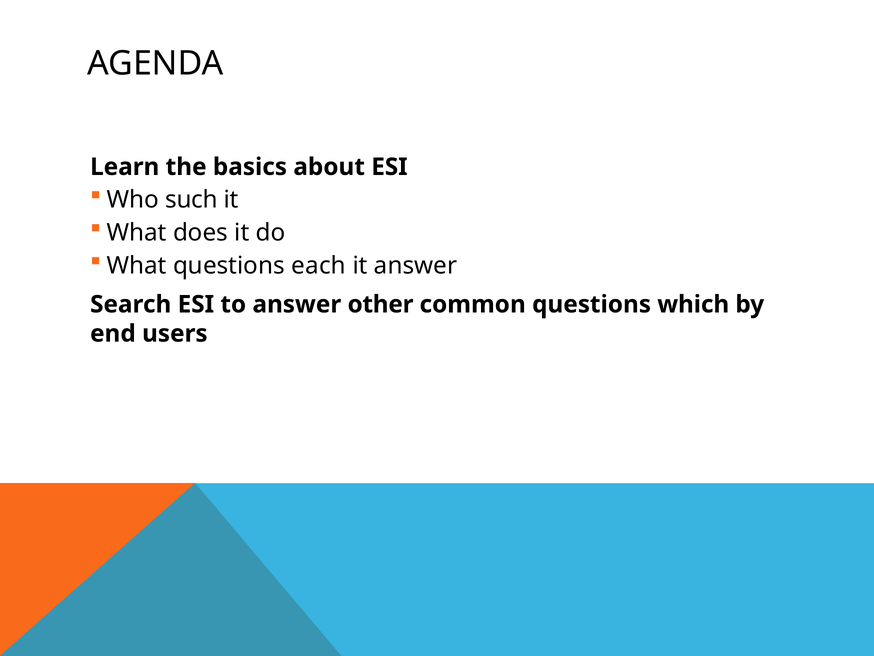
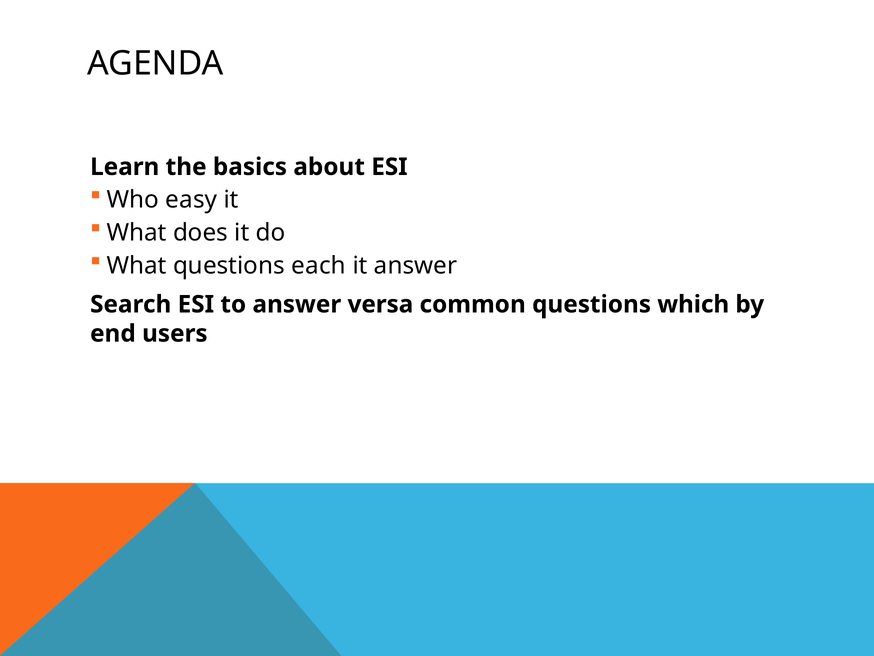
such: such -> easy
other: other -> versa
